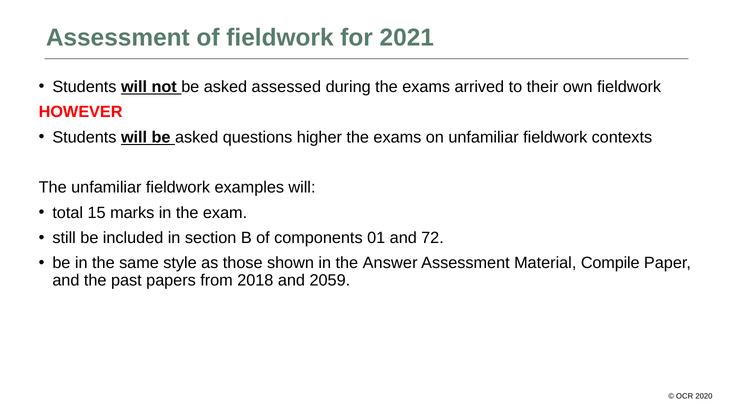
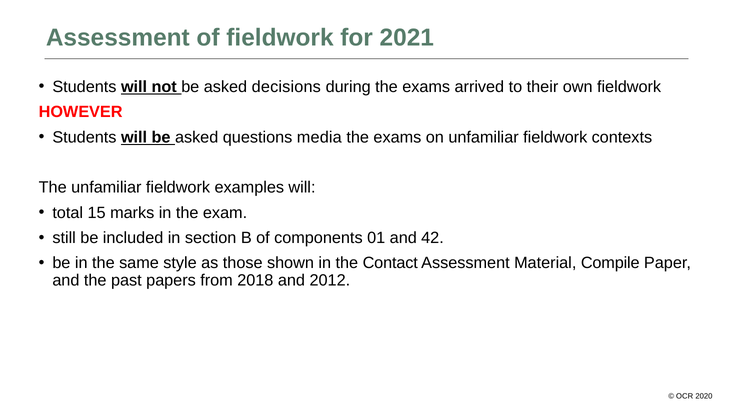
assessed: assessed -> decisions
higher: higher -> media
72: 72 -> 42
Answer: Answer -> Contact
2059: 2059 -> 2012
